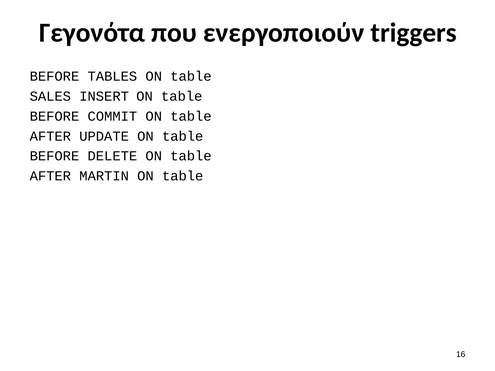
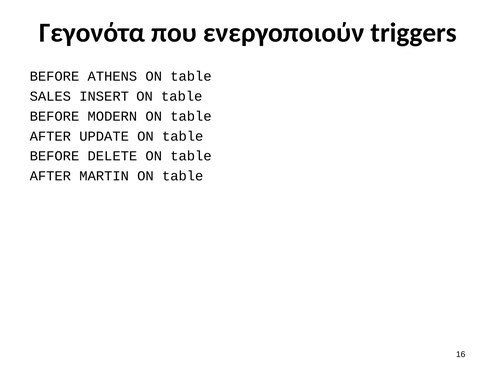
TABLES: TABLES -> ATHENS
COMMIT: COMMIT -> MODERN
